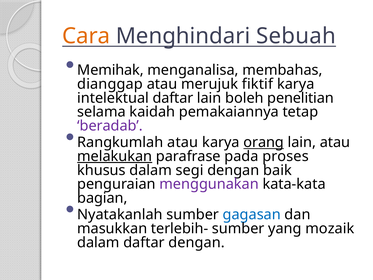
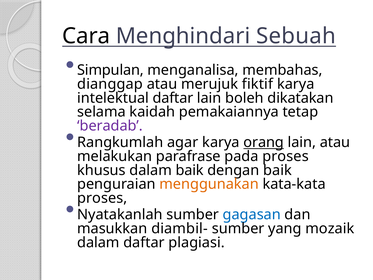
Cara colour: orange -> black
Memihak: Memihak -> Simpulan
penelitian: penelitian -> dikatakan
Rangkumlah atau: atau -> agar
melakukan underline: present -> none
dalam segi: segi -> baik
menggunakan colour: purple -> orange
bagian at (102, 198): bagian -> proses
terlebih-: terlebih- -> diambil-
daftar dengan: dengan -> plagiasi
